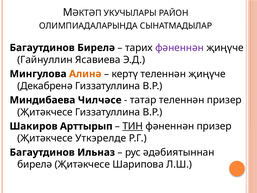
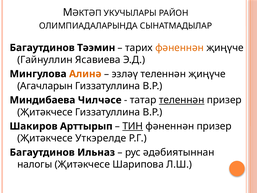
Багаутдинов Бирелә: Бирелә -> Тәэмин
фәненнән at (180, 48) colour: purple -> orange
кертү: кертү -> эзләү
Декабренә: Декабренә -> Агачларын
теленнән at (182, 100) underline: none -> present
бирелә at (35, 164): бирелә -> налогы
